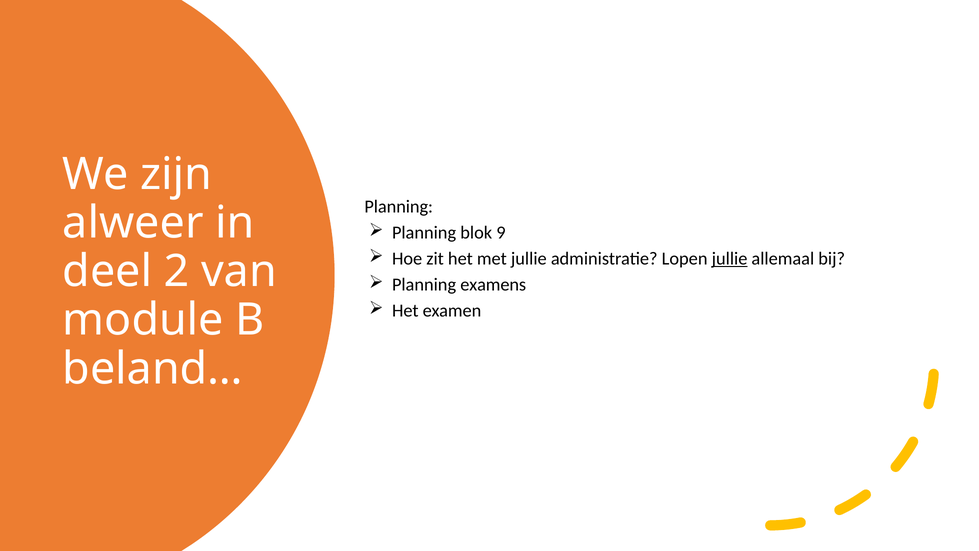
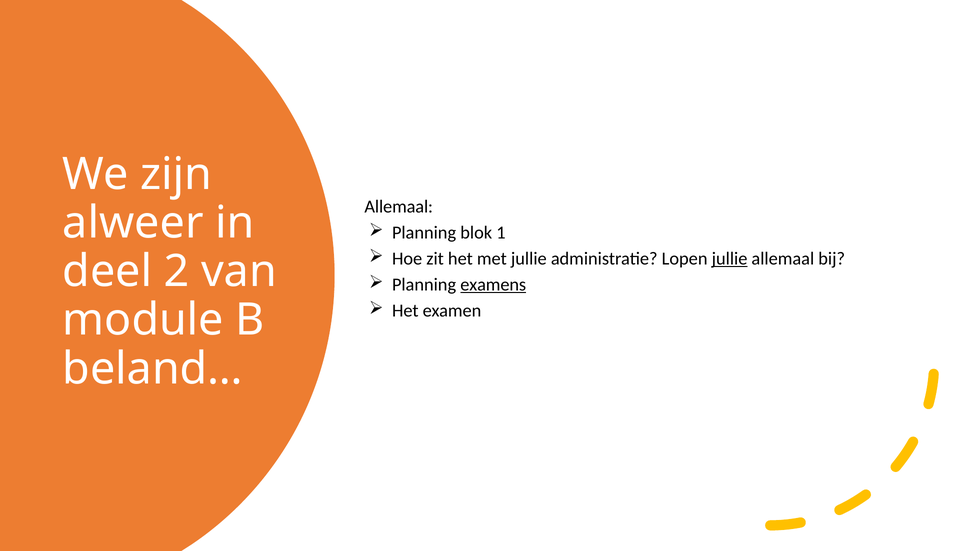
Planning at (399, 207): Planning -> Allemaal
9: 9 -> 1
examens underline: none -> present
